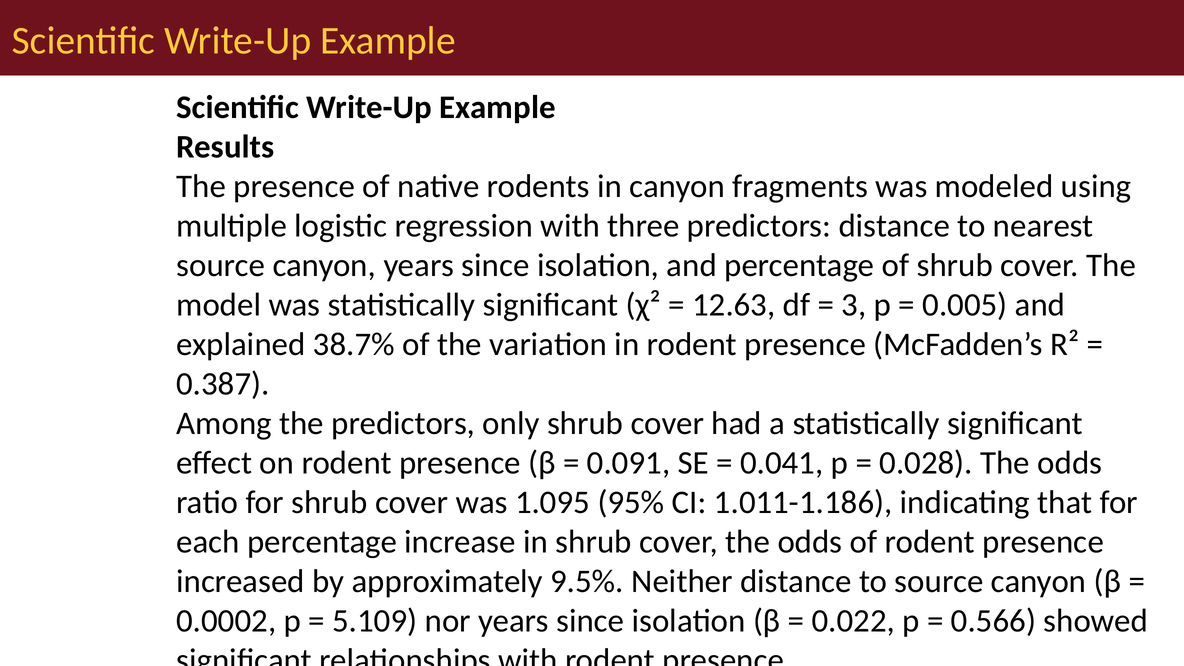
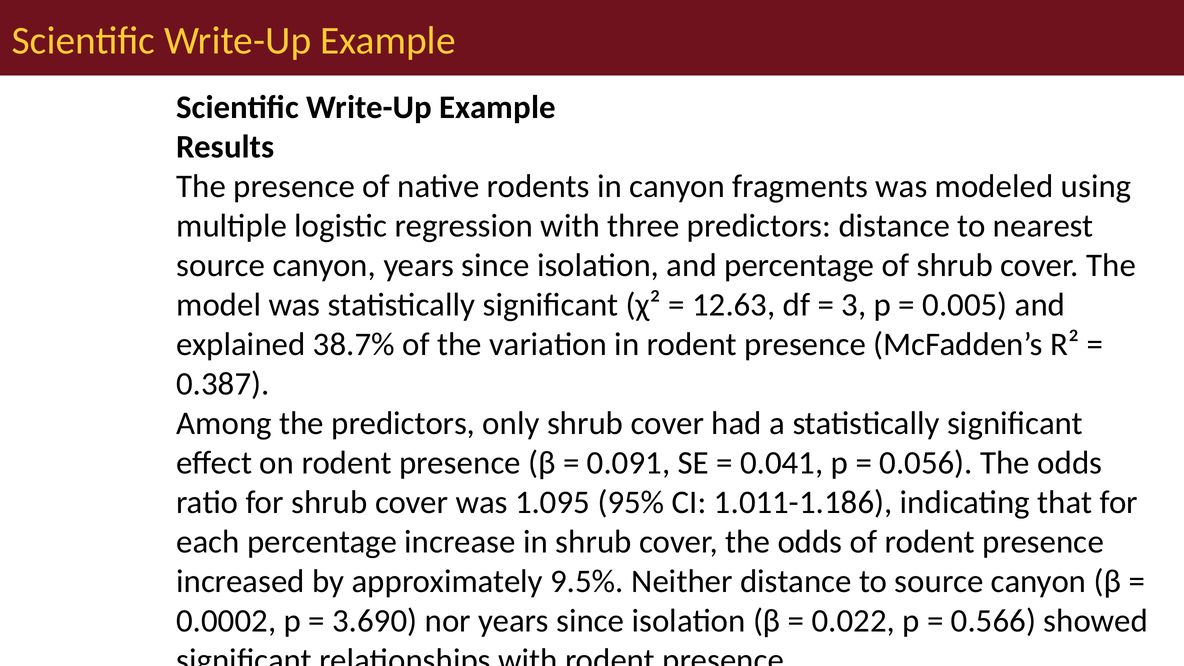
0.028: 0.028 -> 0.056
5.109: 5.109 -> 3.690
